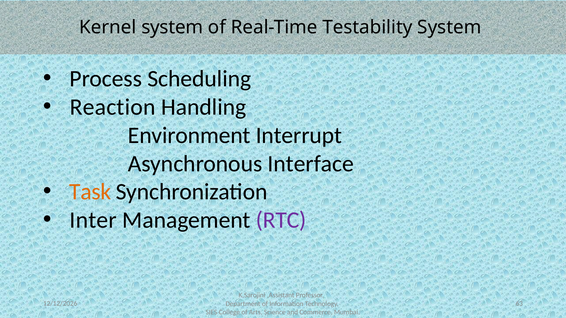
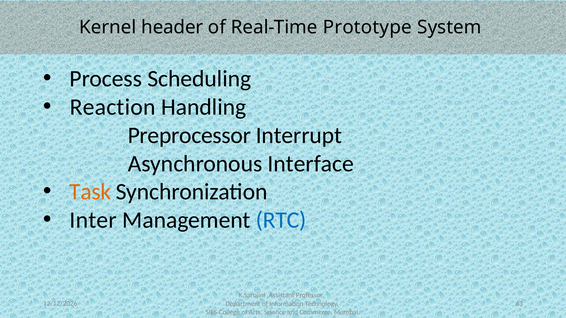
Kernel system: system -> header
Testability: Testability -> Prototype
Environment: Environment -> Preprocessor
RTC colour: purple -> blue
